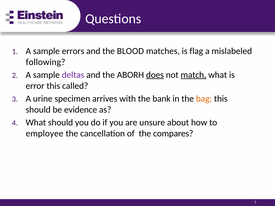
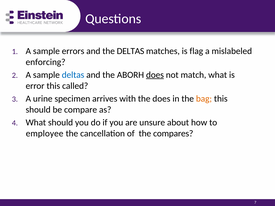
the BLOOD: BLOOD -> DELTAS
following: following -> enforcing
deltas at (73, 75) colour: purple -> blue
match underline: present -> none
the bank: bank -> does
evidence: evidence -> compare
